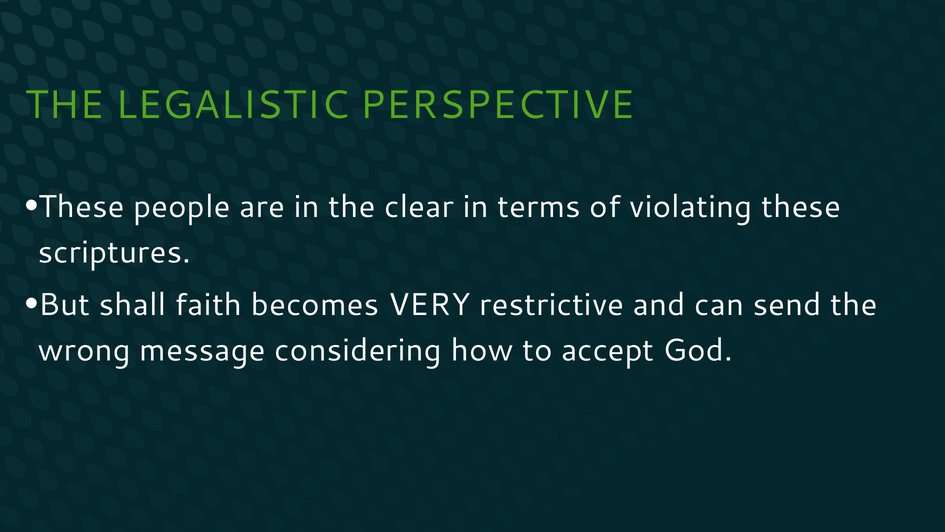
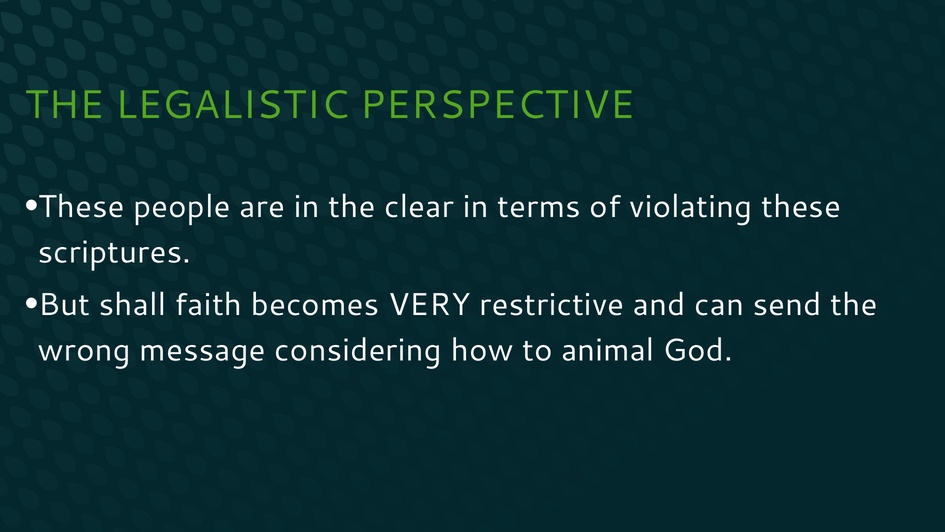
accept: accept -> animal
